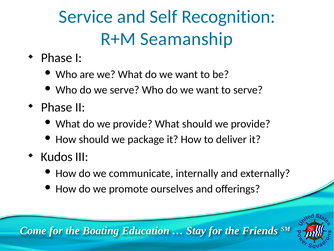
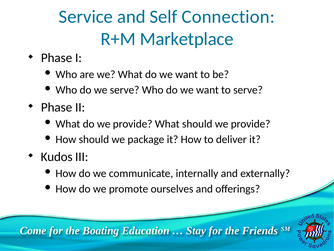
Recognition: Recognition -> Connection
Seamanship: Seamanship -> Marketplace
